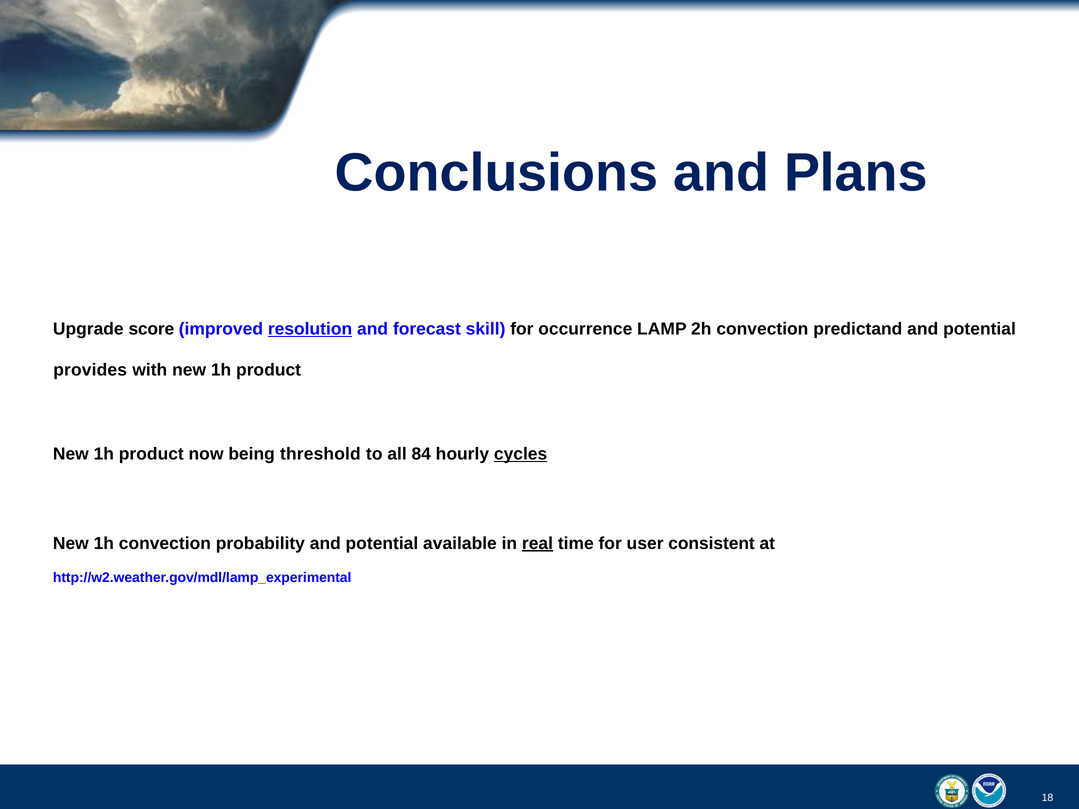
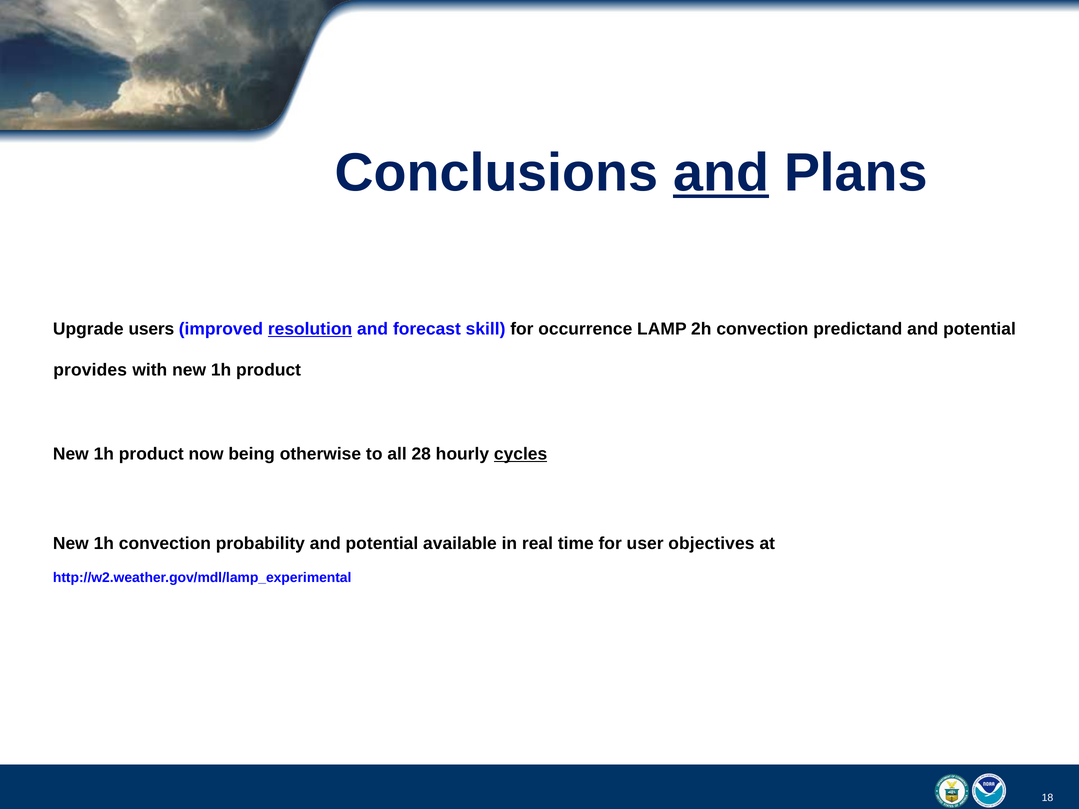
and at (721, 173) underline: none -> present
score: score -> users
threshold: threshold -> otherwise
84: 84 -> 28
real underline: present -> none
consistent: consistent -> objectives
